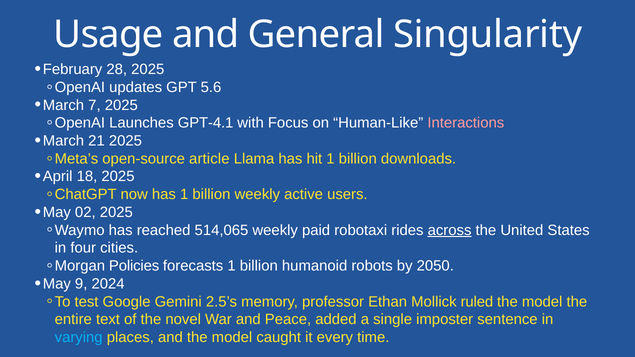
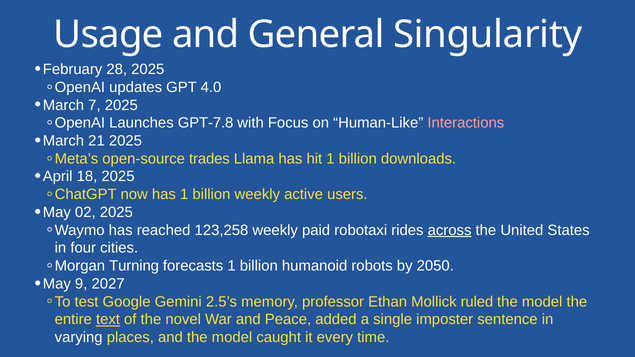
5.6: 5.6 -> 4.0
GPT-4.1: GPT-4.1 -> GPT-7.8
article: article -> trades
514,065: 514,065 -> 123,258
Policies: Policies -> Turning
2024: 2024 -> 2027
text underline: none -> present
varying colour: light blue -> white
